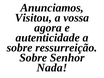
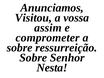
agora: agora -> assim
autenticidade: autenticidade -> comprometer
Nada: Nada -> Nesta
